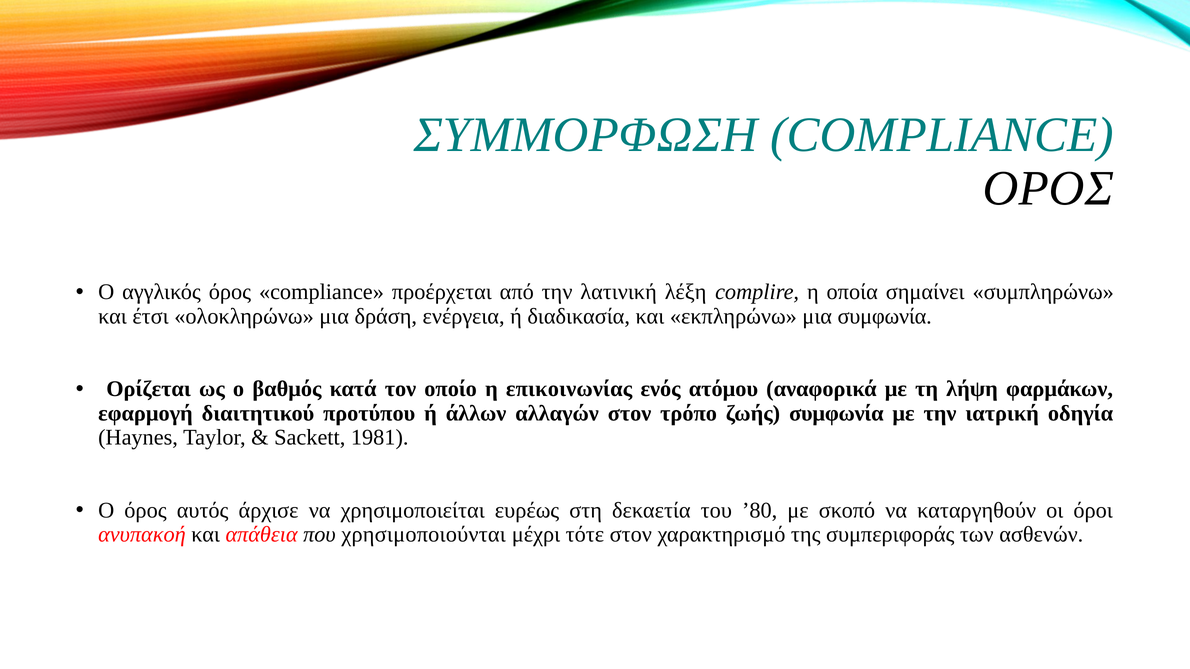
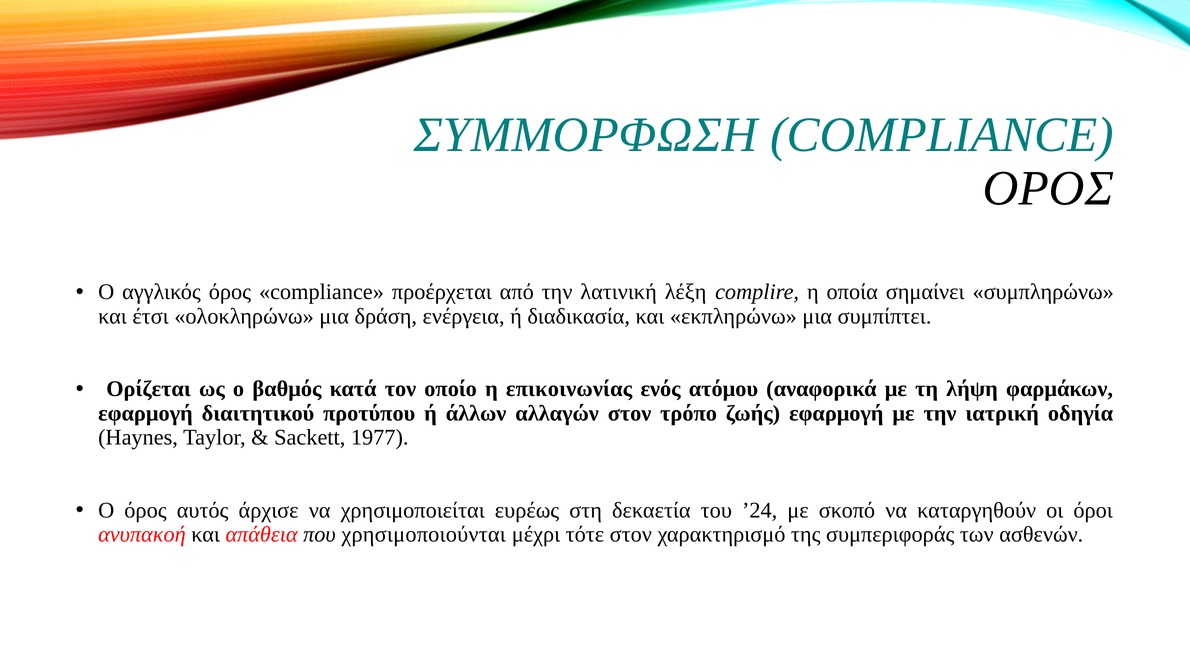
μια συμφωνία: συμφωνία -> συμπίπτει
ζωής συμφωνία: συμφωνία -> εφαρμογή
1981: 1981 -> 1977
’80: ’80 -> ’24
